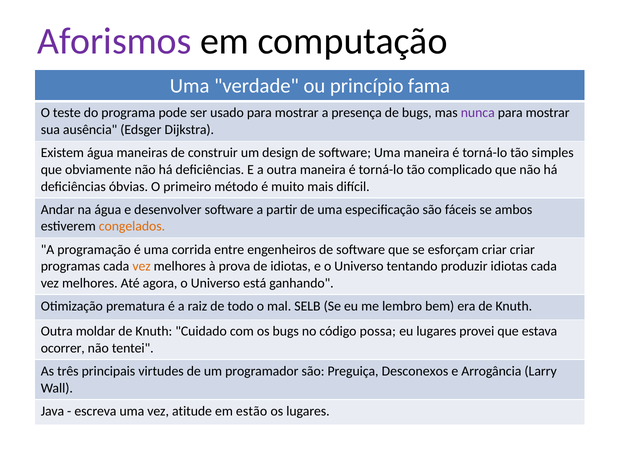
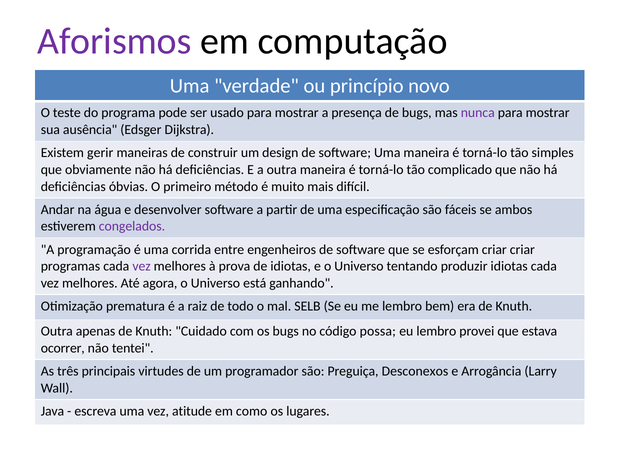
fama: fama -> novo
Existem água: água -> gerir
congelados colour: orange -> purple
vez at (142, 266) colour: orange -> purple
moldar: moldar -> apenas
eu lugares: lugares -> lembro
estão: estão -> como
